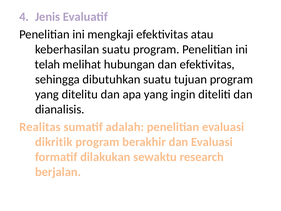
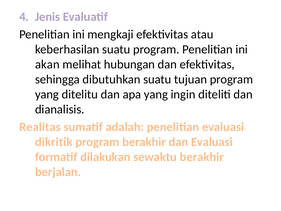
telah: telah -> akan
sewaktu research: research -> berakhir
